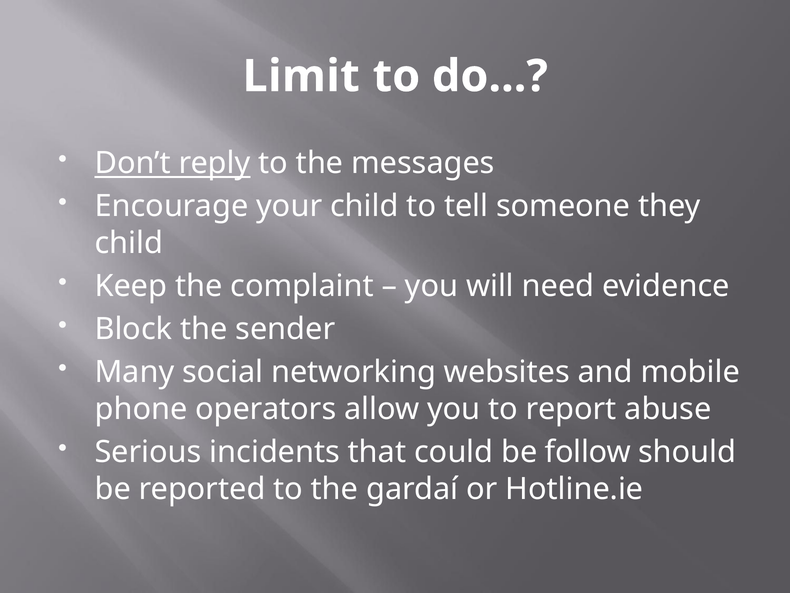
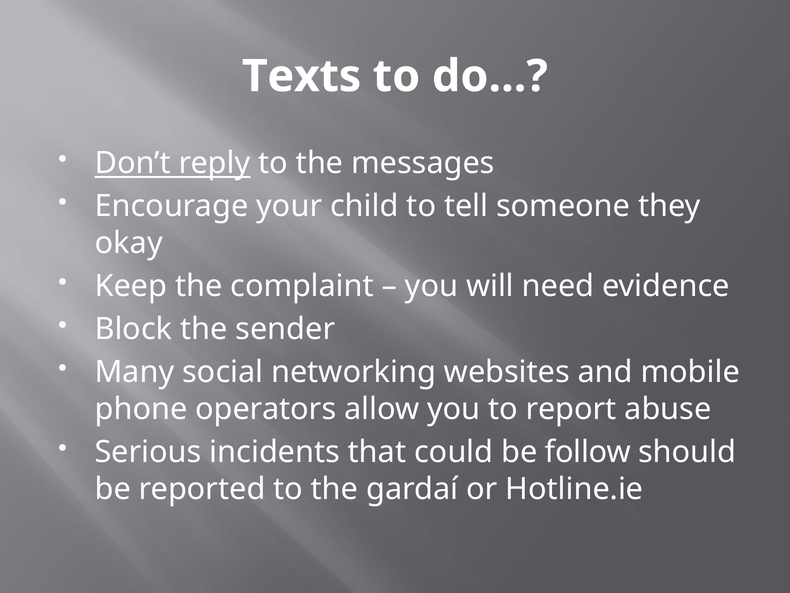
Limit: Limit -> Texts
child at (129, 243): child -> okay
